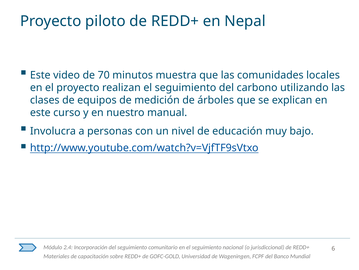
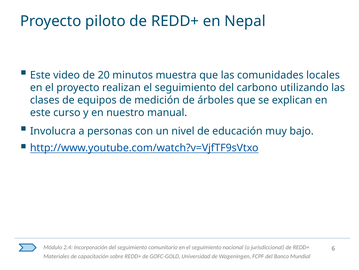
70: 70 -> 20
